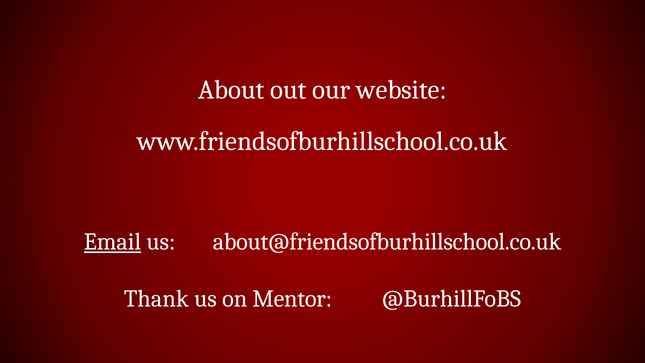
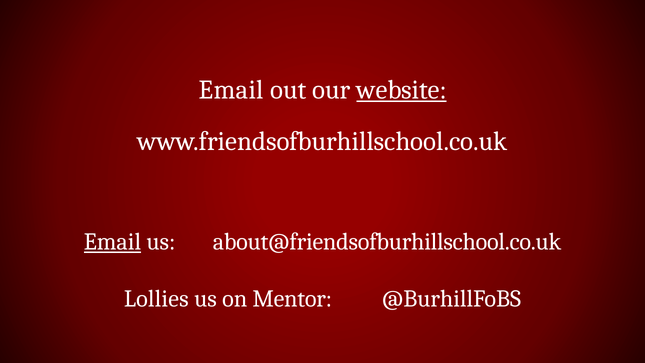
About at (231, 90): About -> Email
website underline: none -> present
Thank: Thank -> Lollies
